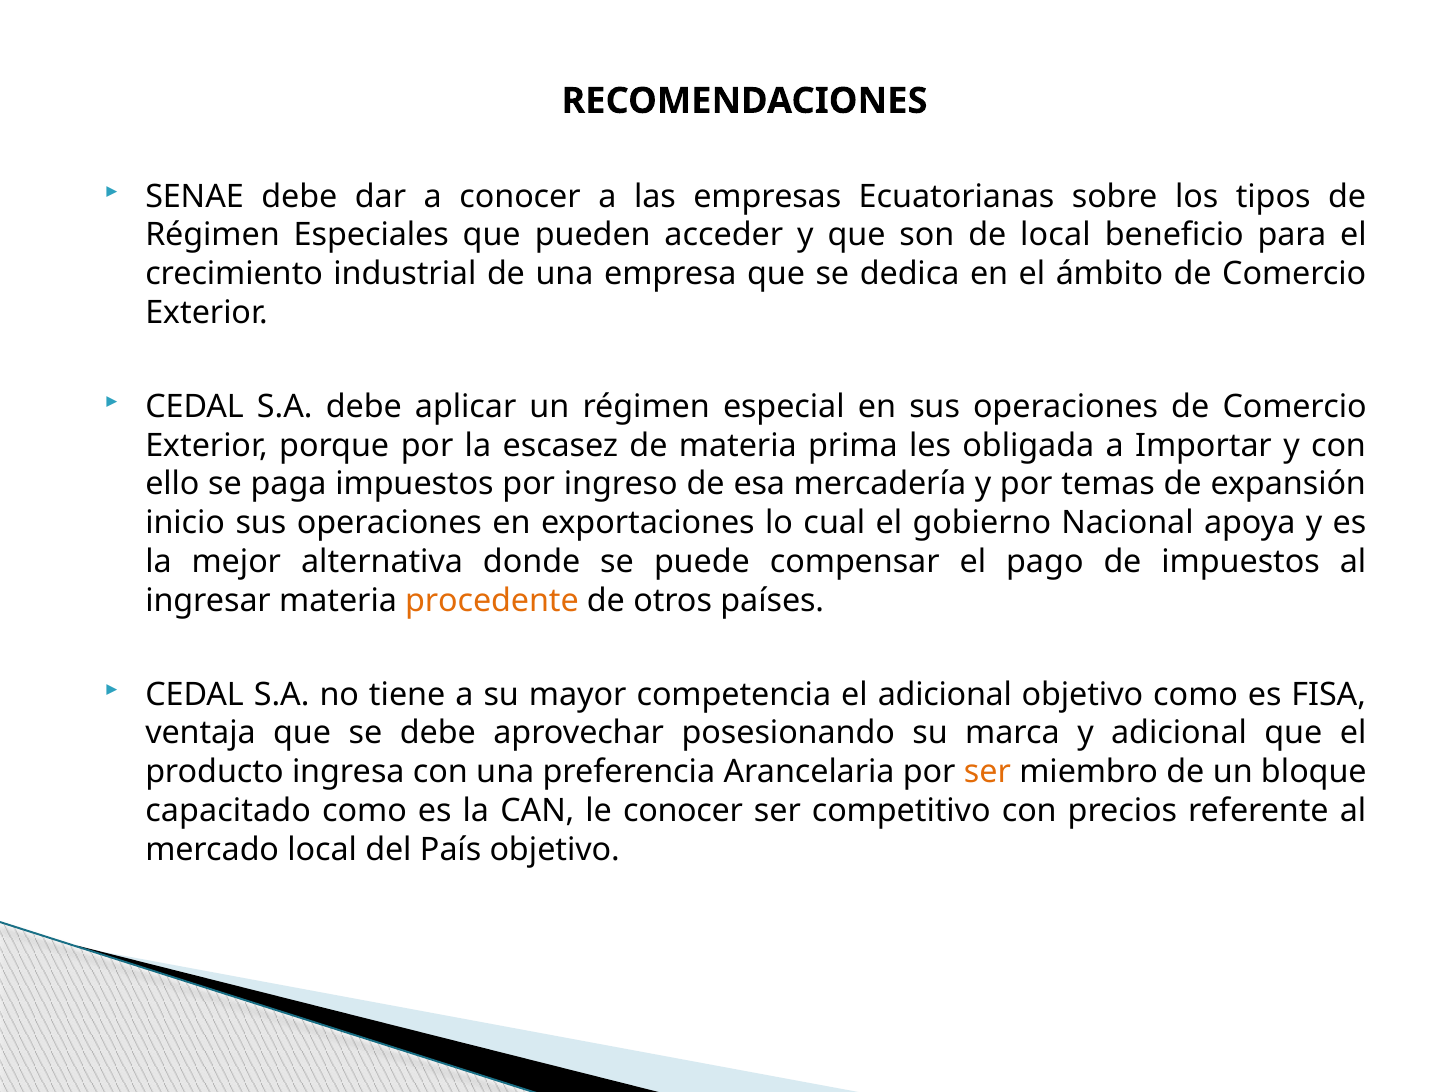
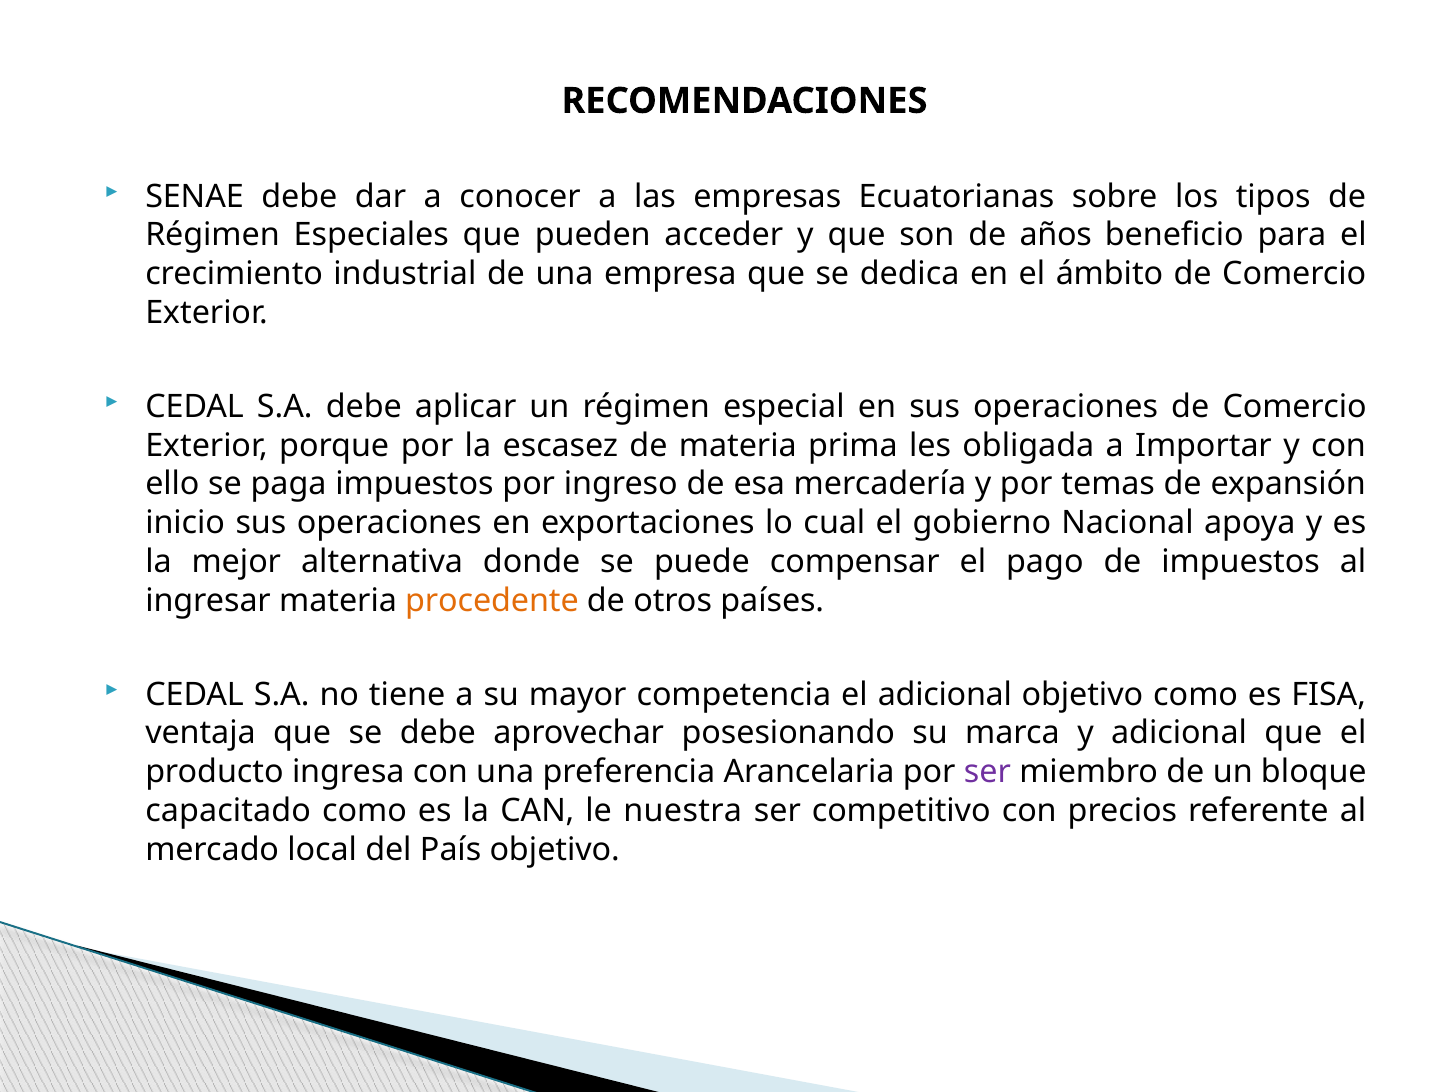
de local: local -> años
ser at (987, 772) colour: orange -> purple
le conocer: conocer -> nuestra
